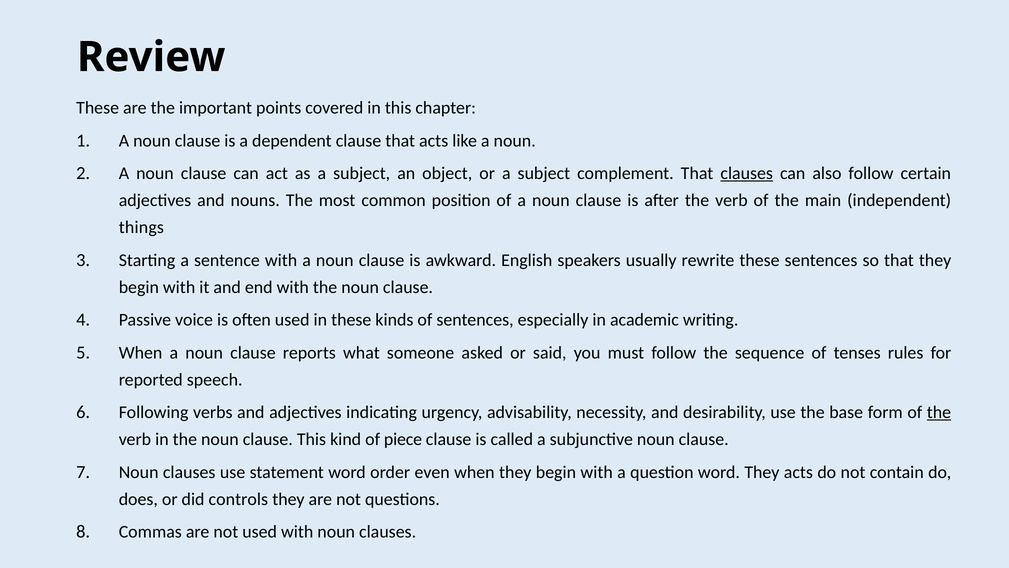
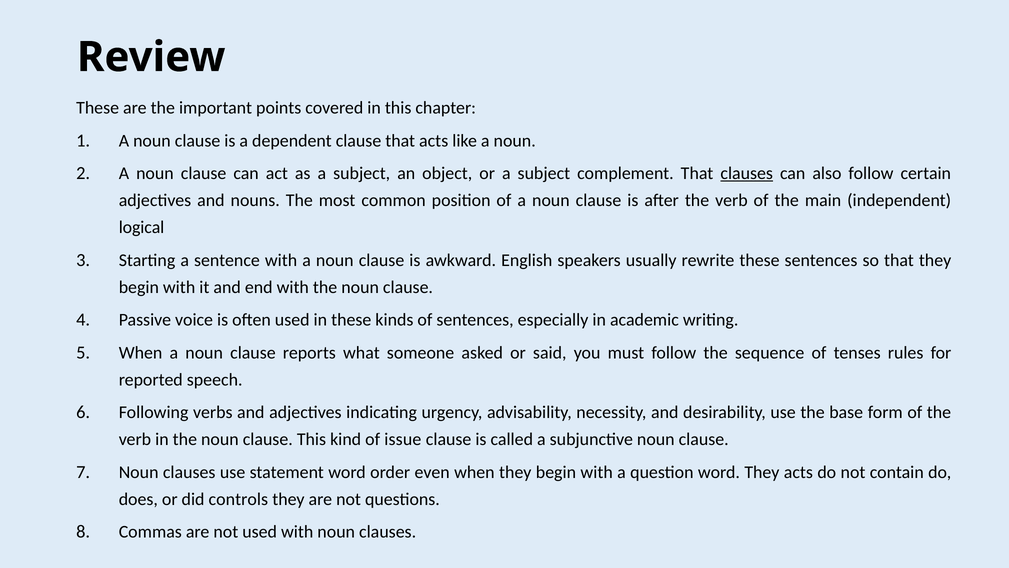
things: things -> logical
the at (939, 412) underline: present -> none
piece: piece -> issue
